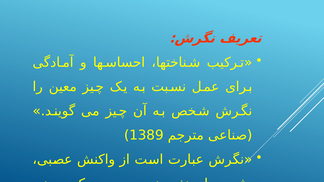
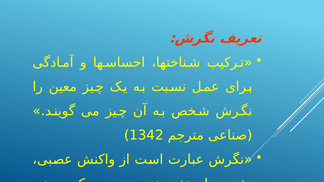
1389: 1389 -> 1342
